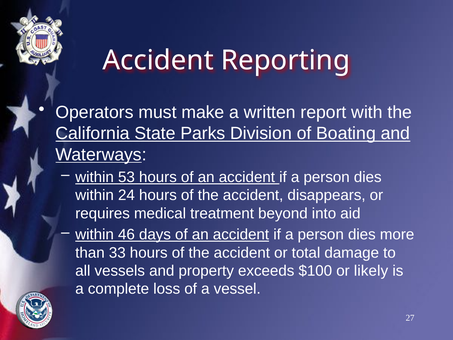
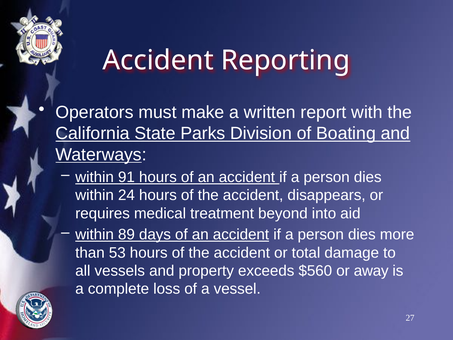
53: 53 -> 91
46: 46 -> 89
33: 33 -> 53
$100: $100 -> $560
likely: likely -> away
